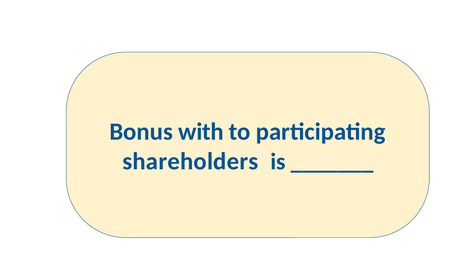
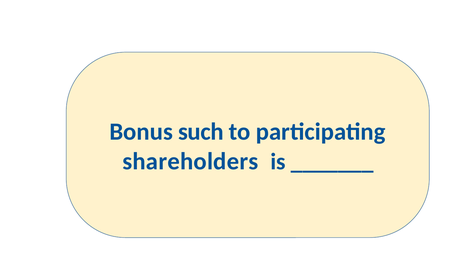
with: with -> such
